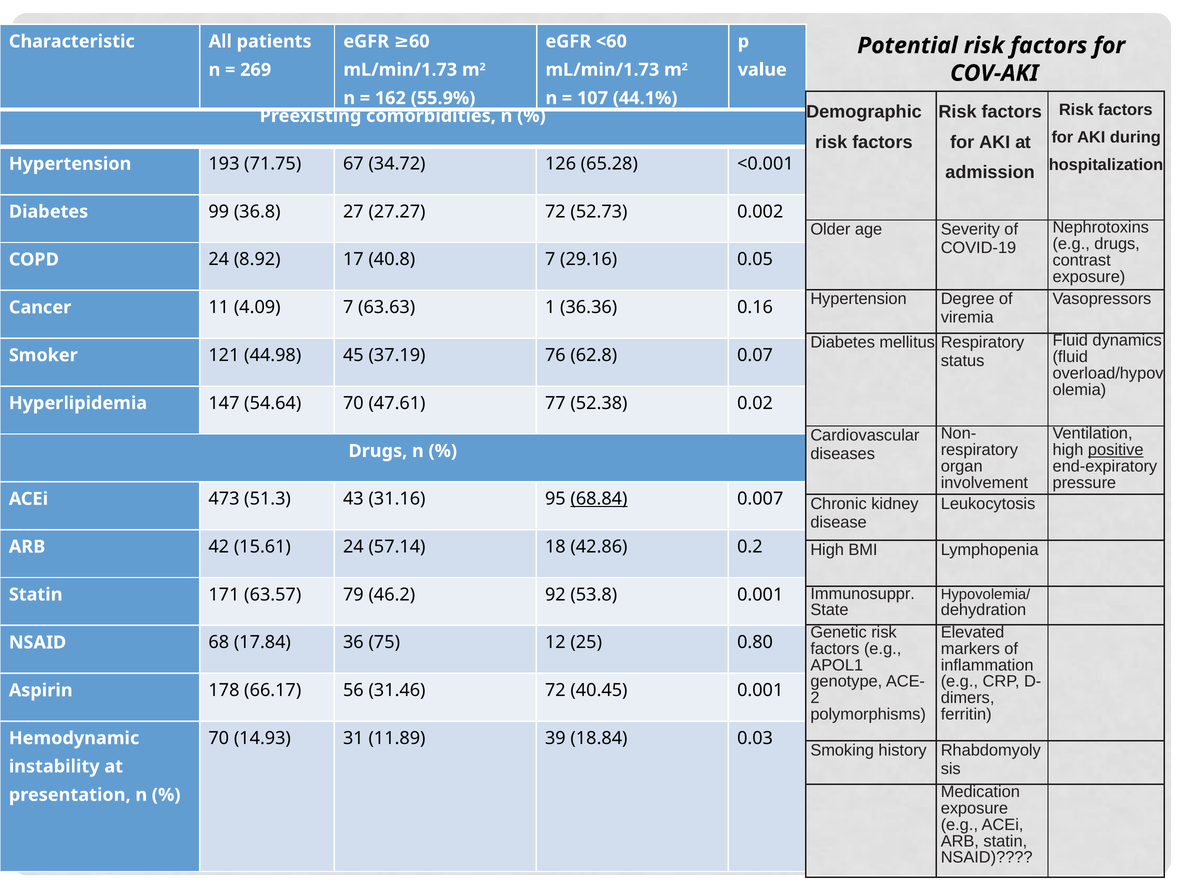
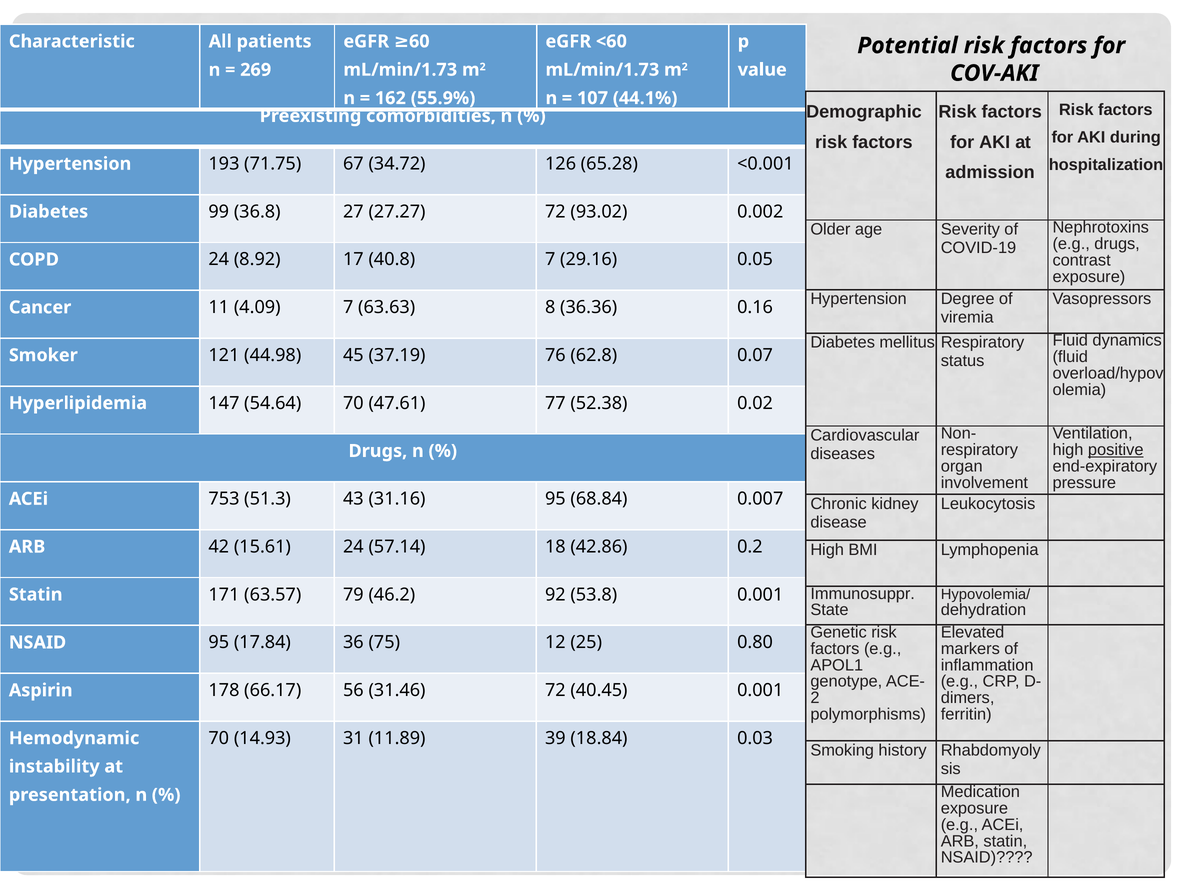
52.73: 52.73 -> 93.02
1: 1 -> 8
473: 473 -> 753
68.84 underline: present -> none
NSAID 68: 68 -> 95
